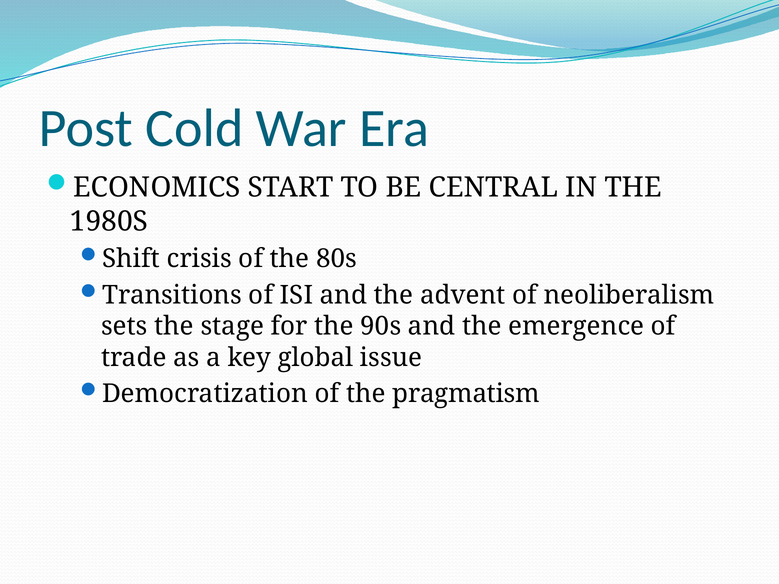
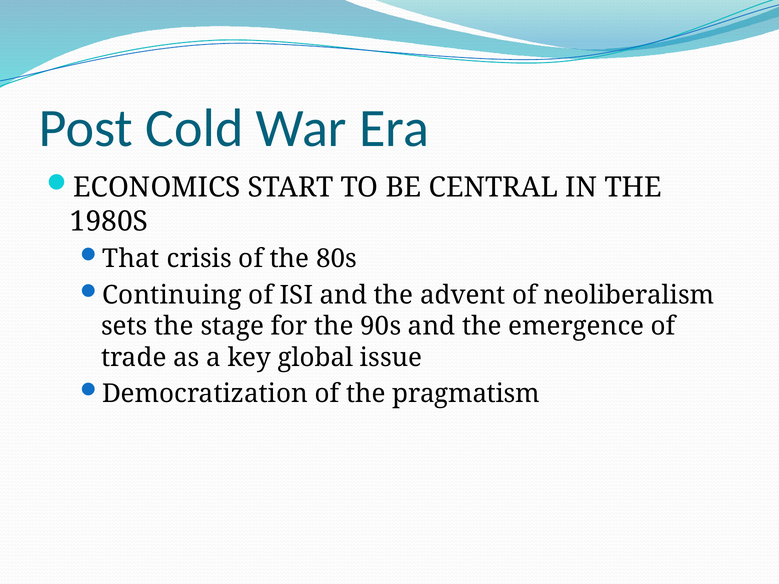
Shift: Shift -> That
Transitions: Transitions -> Continuing
